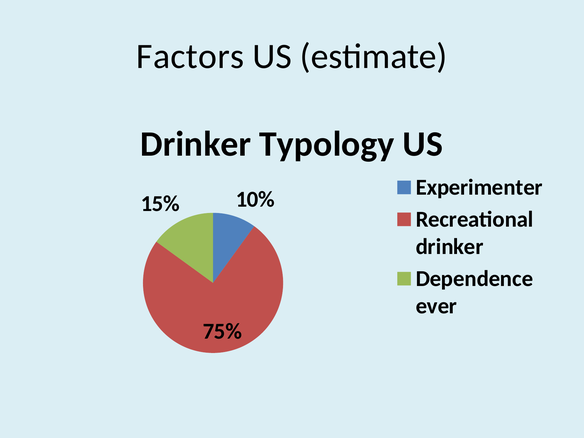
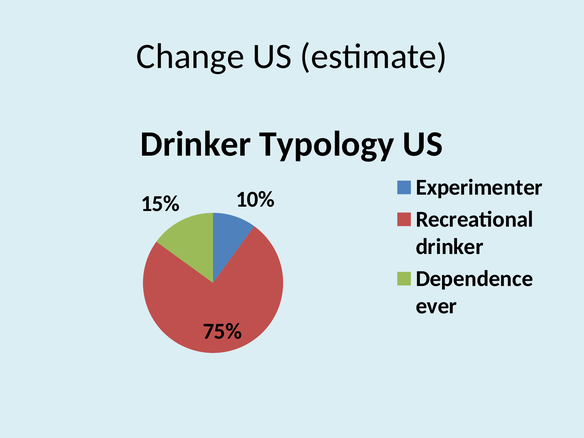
Factors: Factors -> Change
